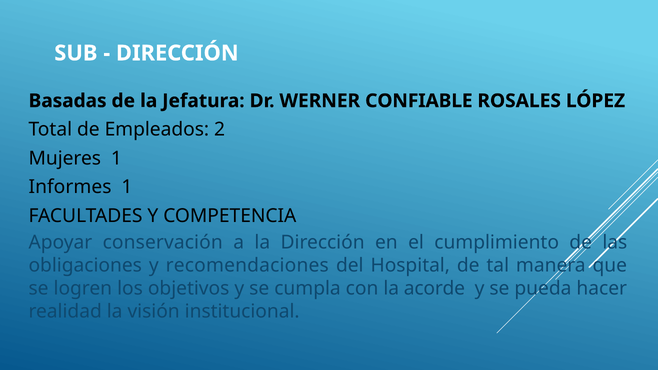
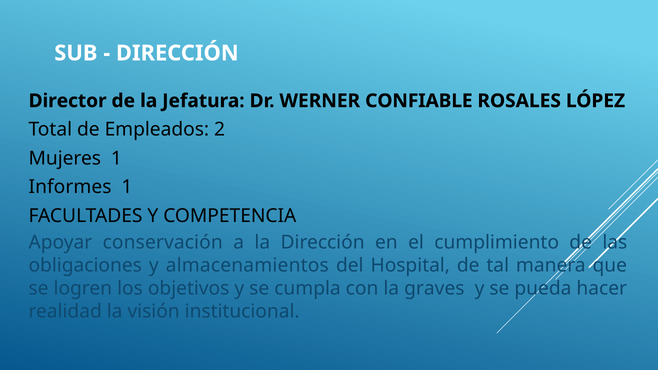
Basadas: Basadas -> Director
recomendaciones: recomendaciones -> almacenamientos
acorde: acorde -> graves
